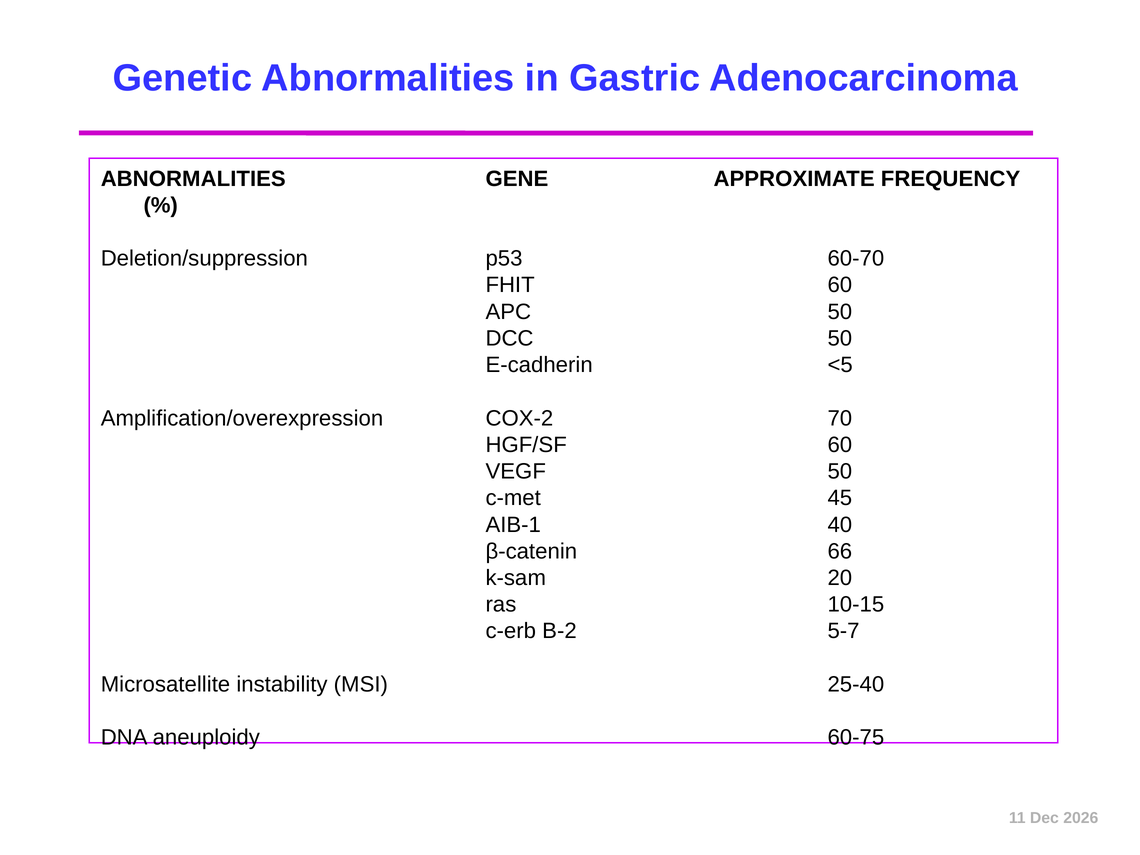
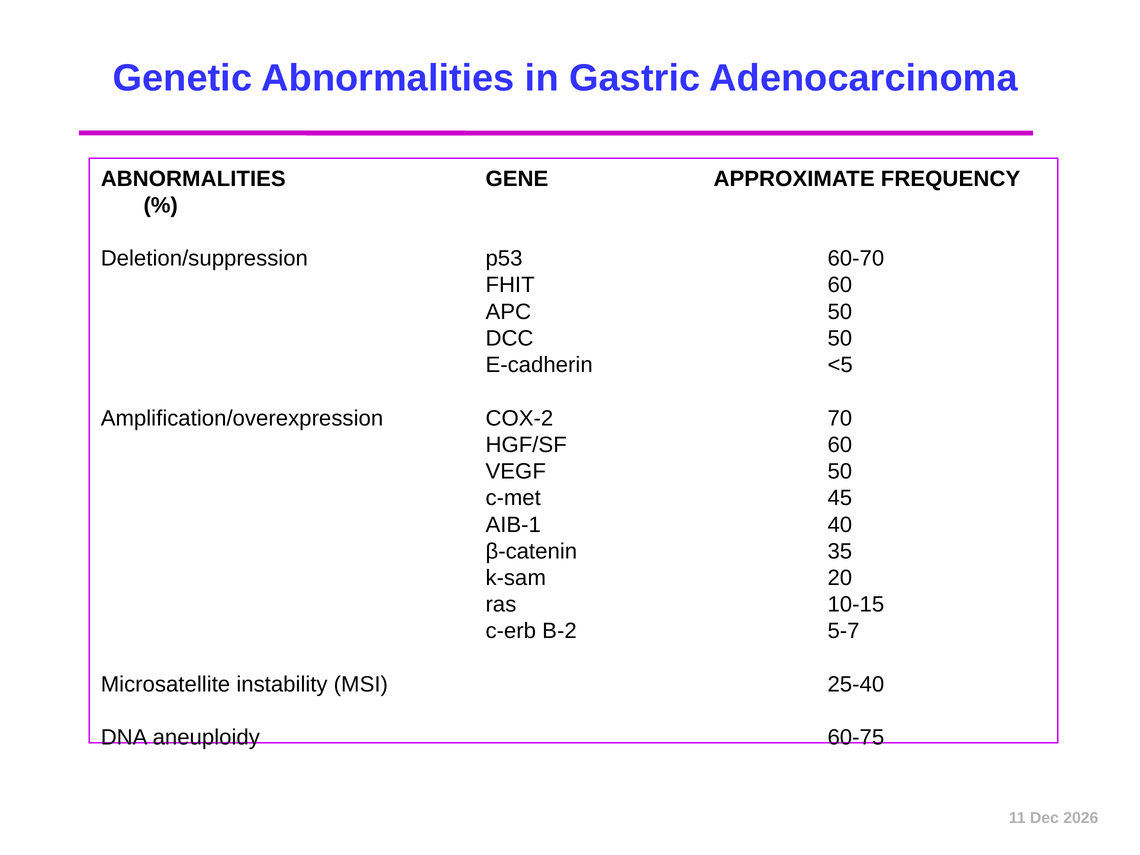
66: 66 -> 35
